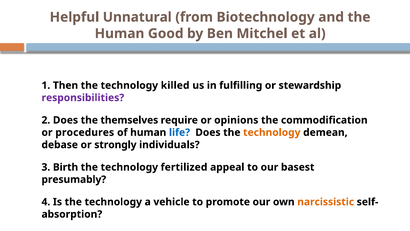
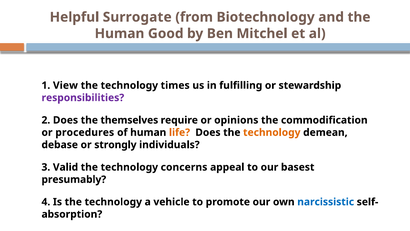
Unnatural: Unnatural -> Surrogate
Then: Then -> View
killed: killed -> times
life colour: blue -> orange
Birth: Birth -> Valid
fertilized: fertilized -> concerns
narcissistic colour: orange -> blue
